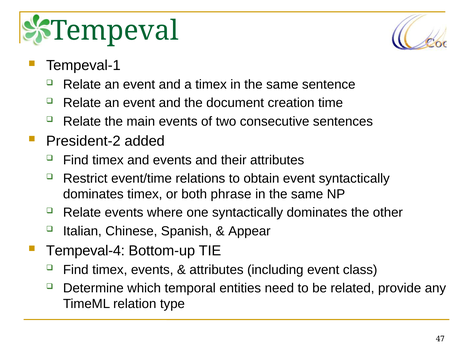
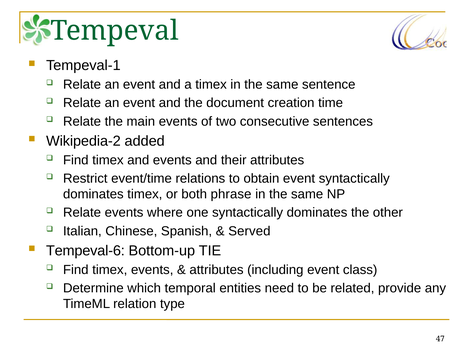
President-2: President-2 -> Wikipedia-2
Appear: Appear -> Served
Tempeval-4: Tempeval-4 -> Tempeval-6
